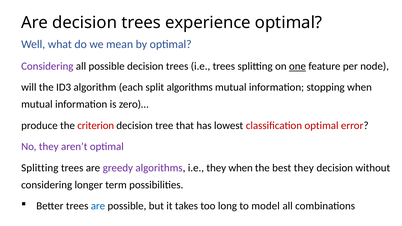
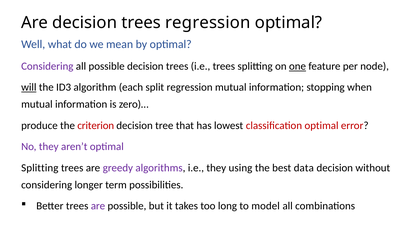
trees experience: experience -> regression
will underline: none -> present
split algorithms: algorithms -> regression
they when: when -> using
best they: they -> data
are at (98, 206) colour: blue -> purple
